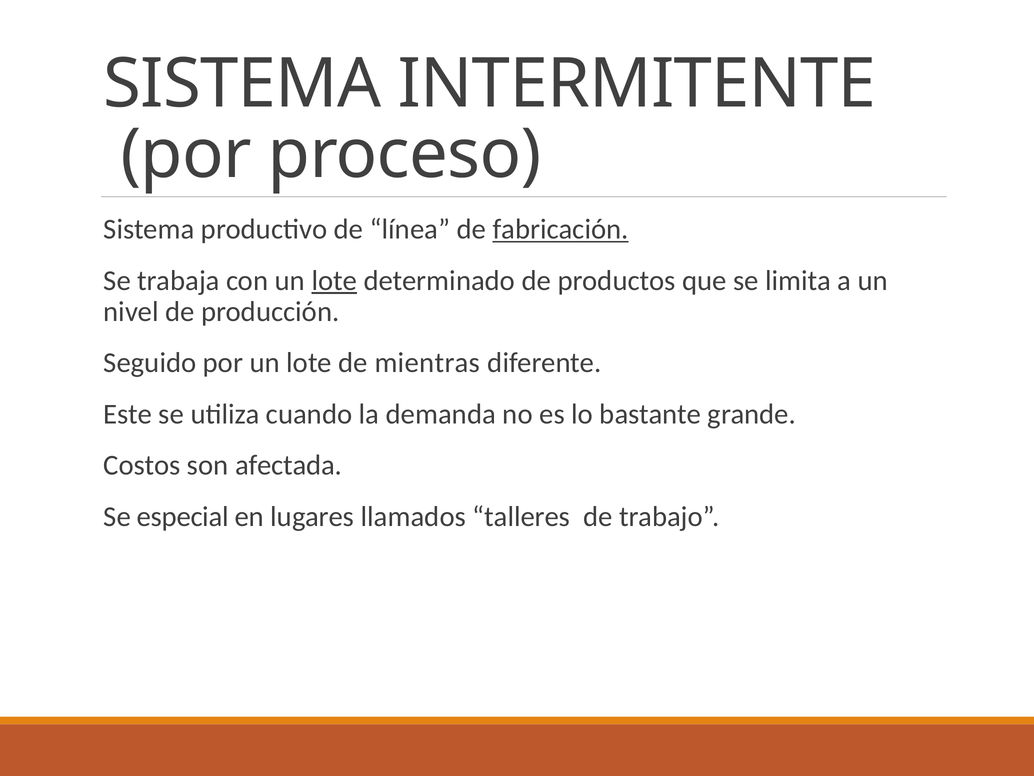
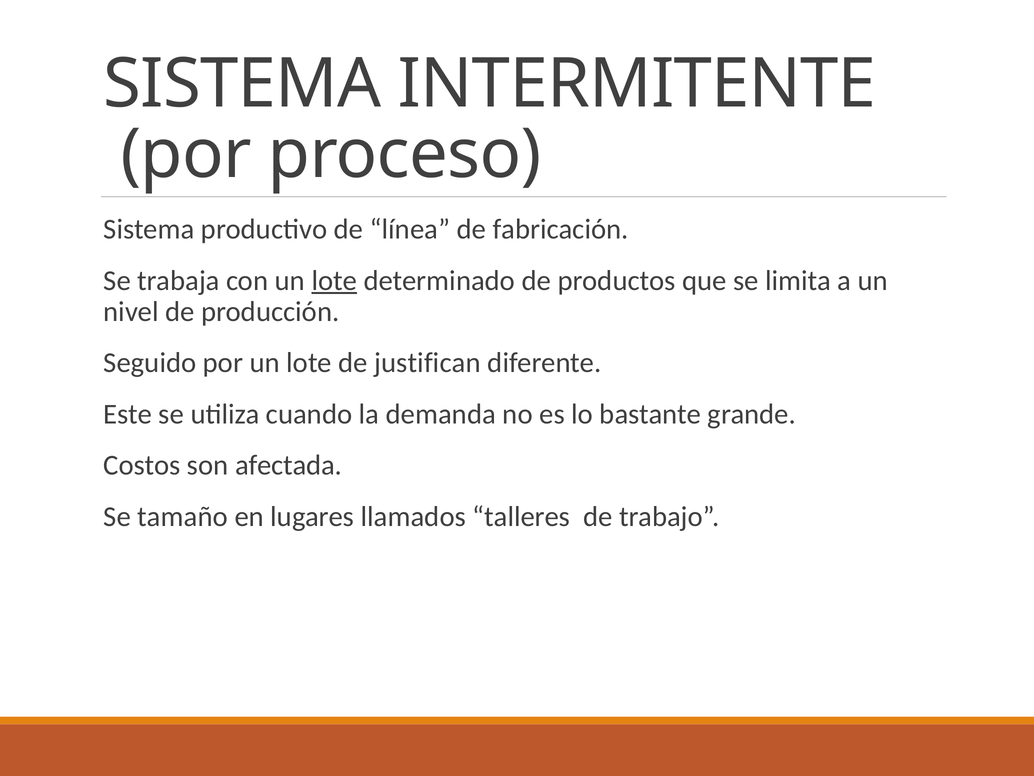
fabricación underline: present -> none
mientras: mientras -> justifican
especial: especial -> tamaño
